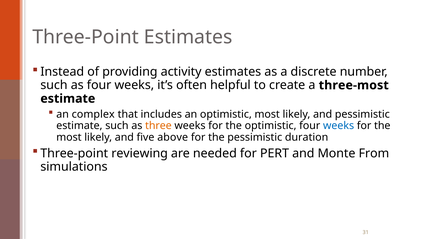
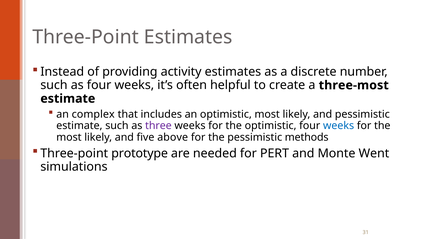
three colour: orange -> purple
duration: duration -> methods
reviewing: reviewing -> prototype
From: From -> Went
